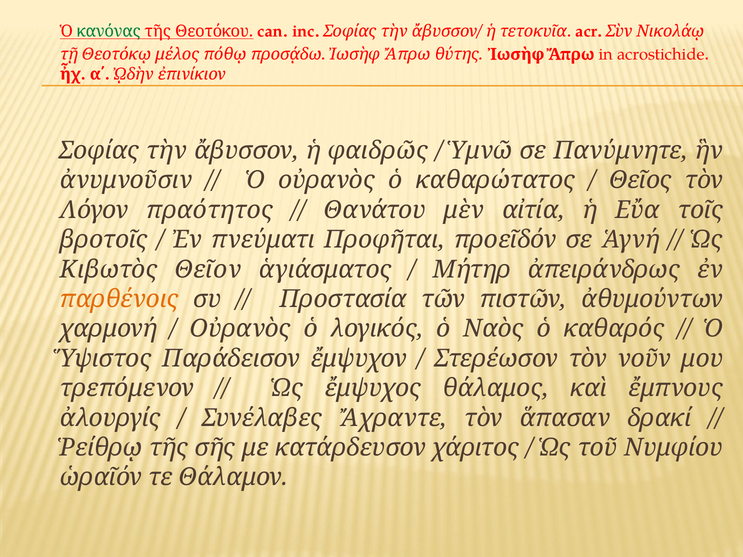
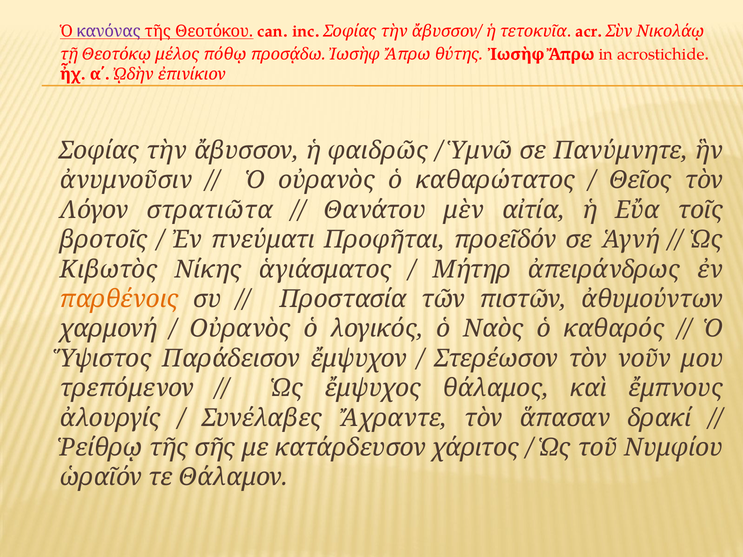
κανόνας colour: green -> purple
πραότητος: πραότητος -> στρατιῶτα
Θεῖον: Θεῖον -> Νίκης
